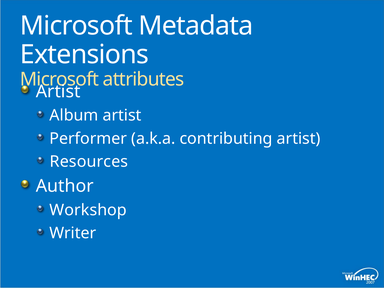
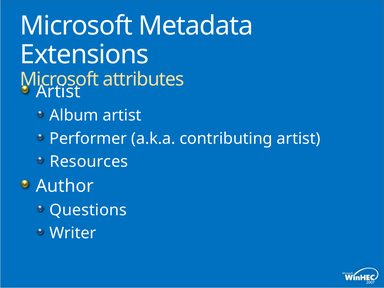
Workshop: Workshop -> Questions
